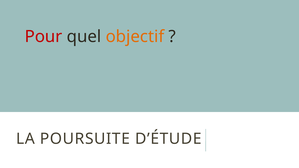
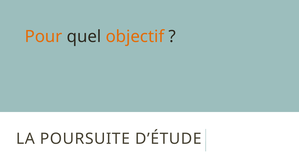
Pour colour: red -> orange
